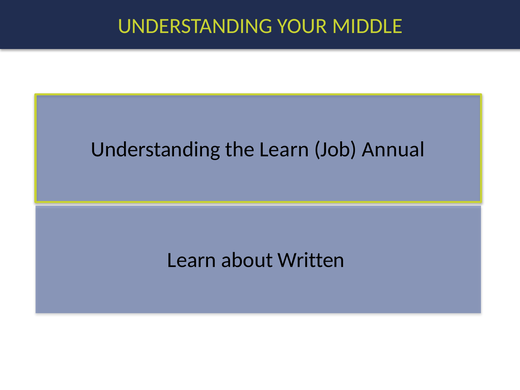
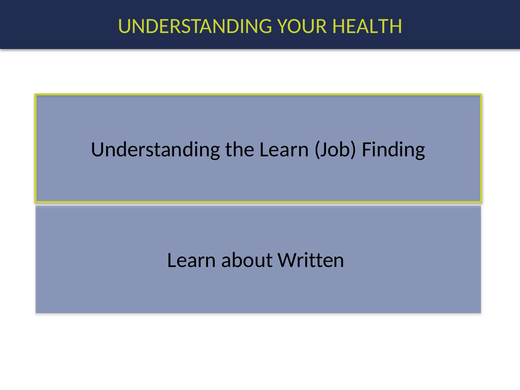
MIDDLE: MIDDLE -> HEALTH
Annual: Annual -> Finding
